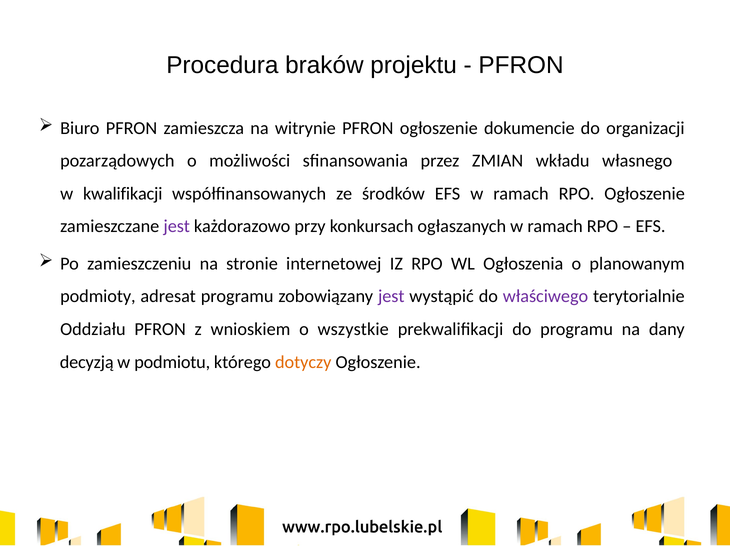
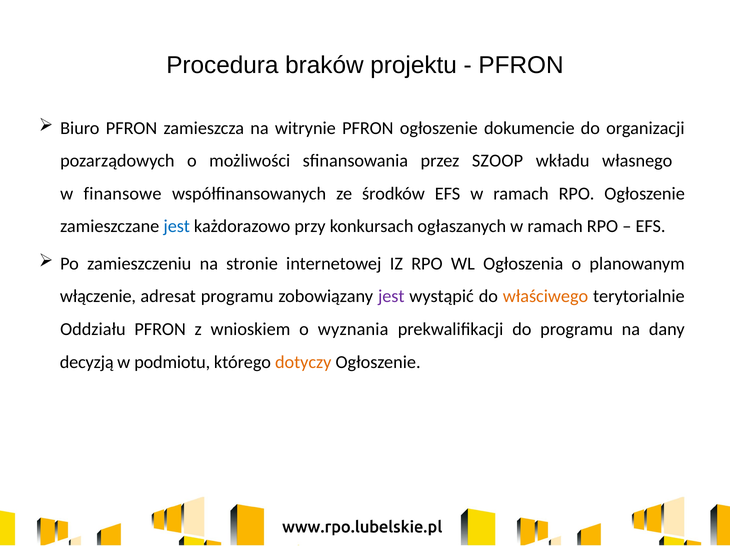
ZMIAN: ZMIAN -> SZOOP
kwalifikacji: kwalifikacji -> finansowe
jest at (177, 227) colour: purple -> blue
podmioty: podmioty -> włączenie
właściwego colour: purple -> orange
wszystkie: wszystkie -> wyznania
